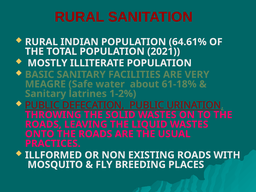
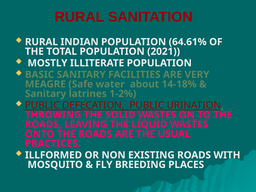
61-18%: 61-18% -> 14-18%
